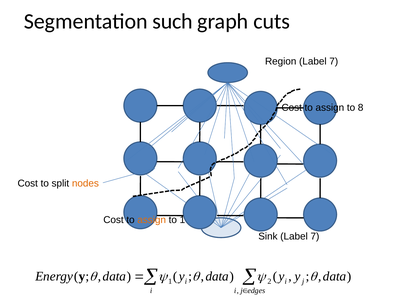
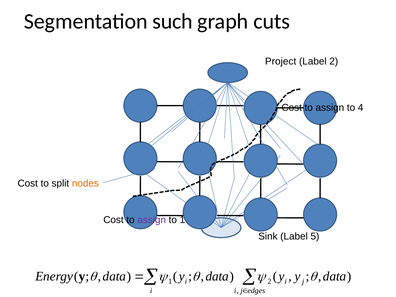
Region: Region -> Project
7 at (334, 61): 7 -> 2
8: 8 -> 4
assign at (152, 220) colour: orange -> purple
Sink Label 7: 7 -> 5
